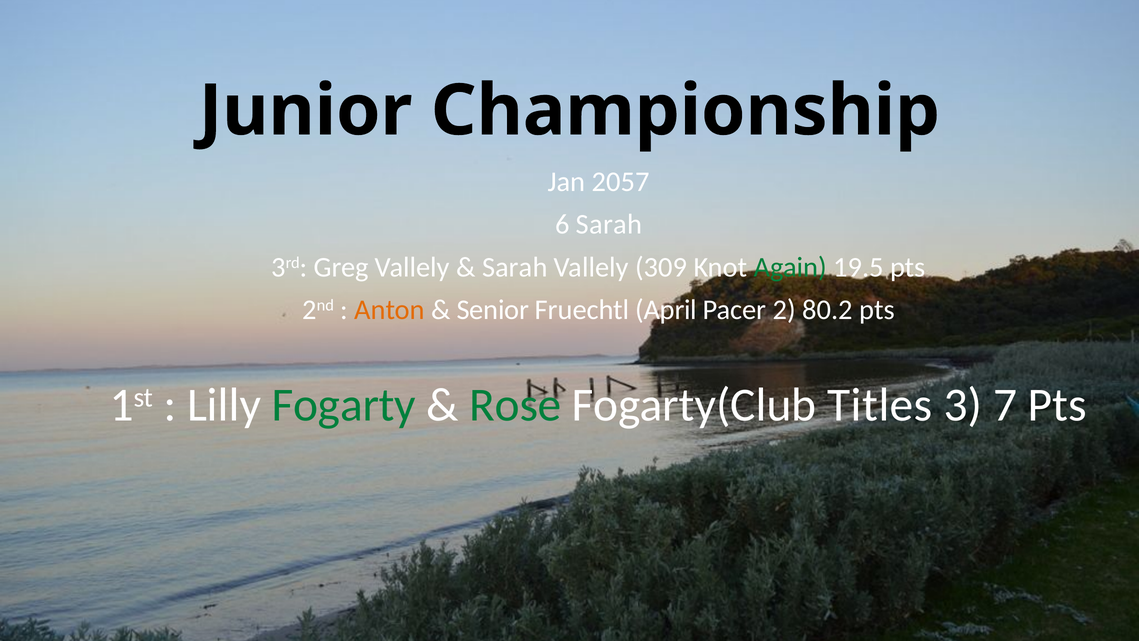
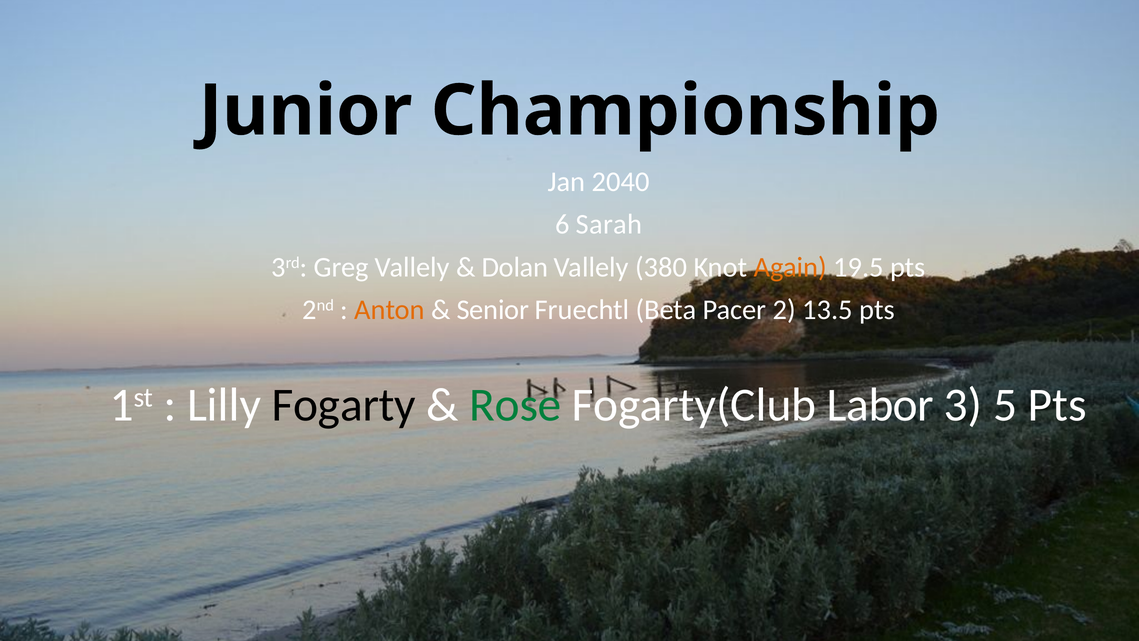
2057: 2057 -> 2040
Sarah at (515, 267): Sarah -> Dolan
309: 309 -> 380
Again colour: green -> orange
April: April -> Beta
80.2: 80.2 -> 13.5
Fogarty colour: green -> black
Titles: Titles -> Labor
7: 7 -> 5
